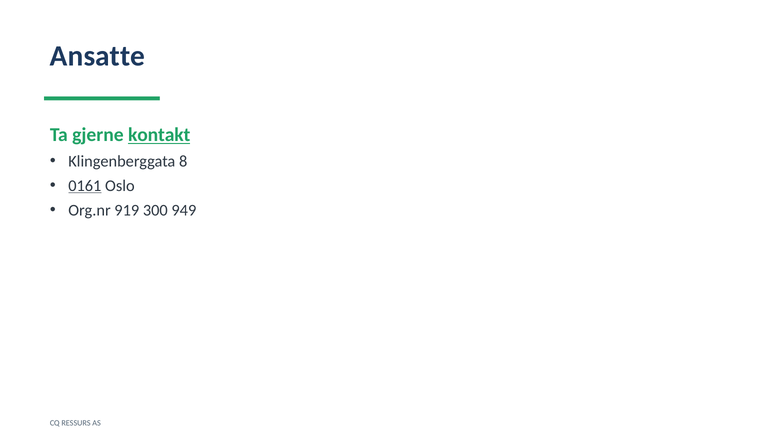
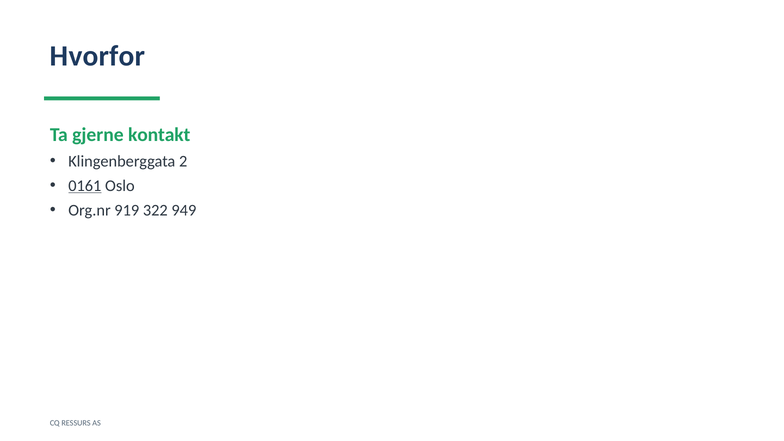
Ansatte: Ansatte -> Hvorfor
kontakt underline: present -> none
8: 8 -> 2
300: 300 -> 322
